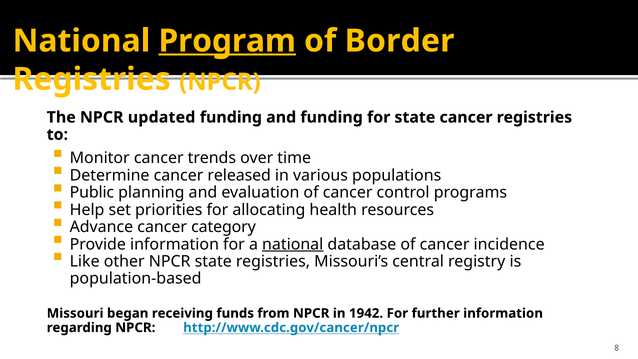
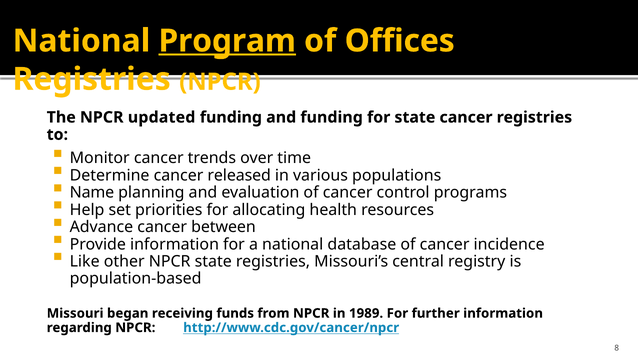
Border: Border -> Offices
Public: Public -> Name
category: category -> between
national at (293, 244) underline: present -> none
1942: 1942 -> 1989
